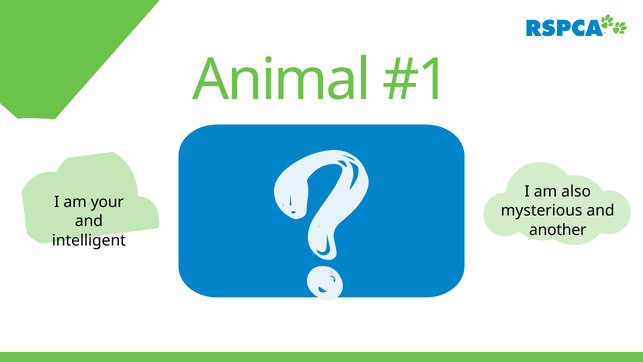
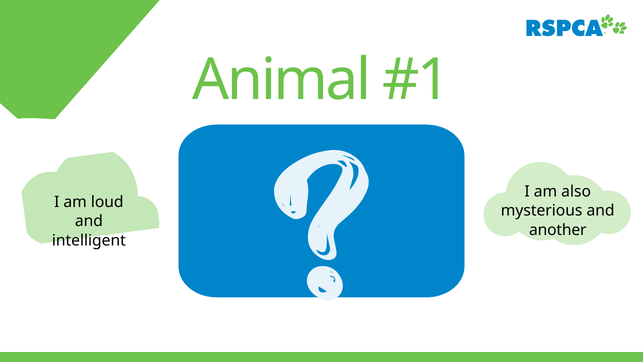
your: your -> loud
